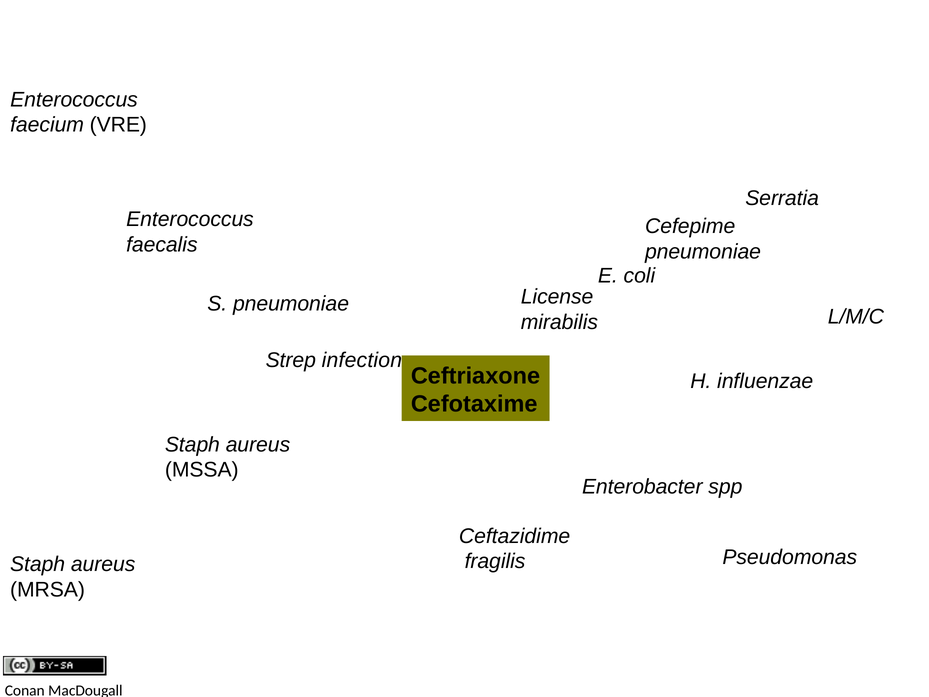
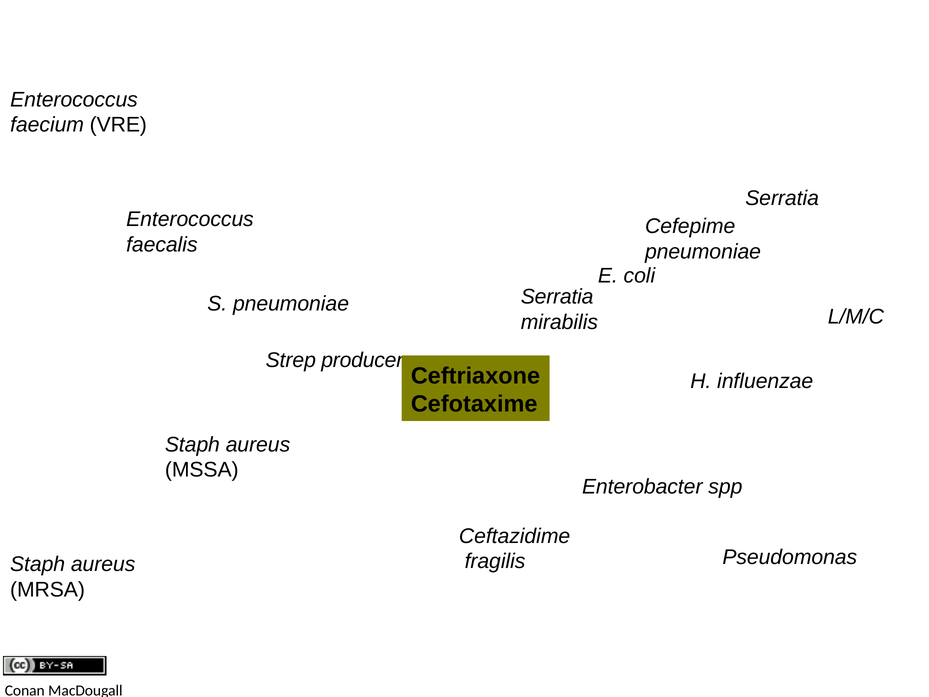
License at (557, 297): License -> Serratia
infections: infections -> producers
